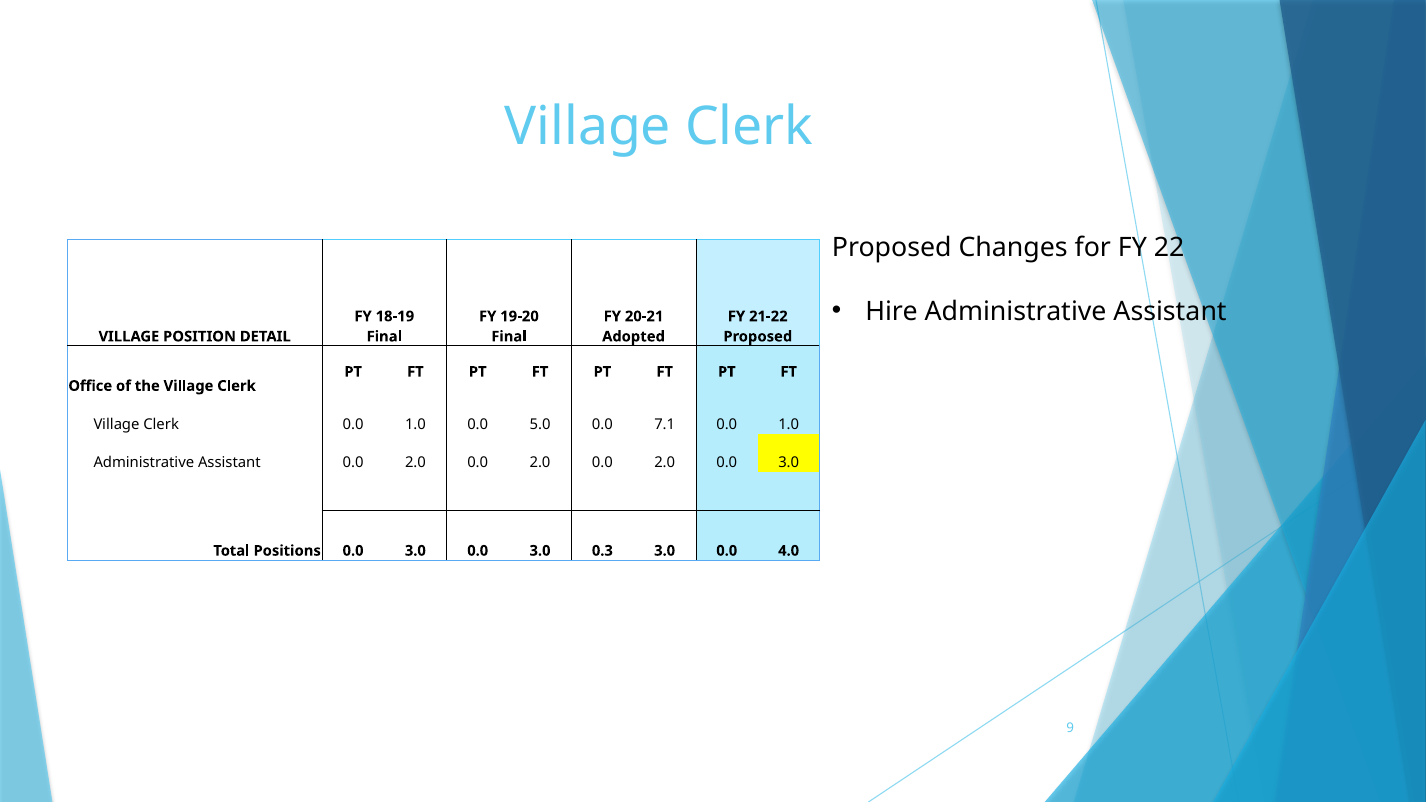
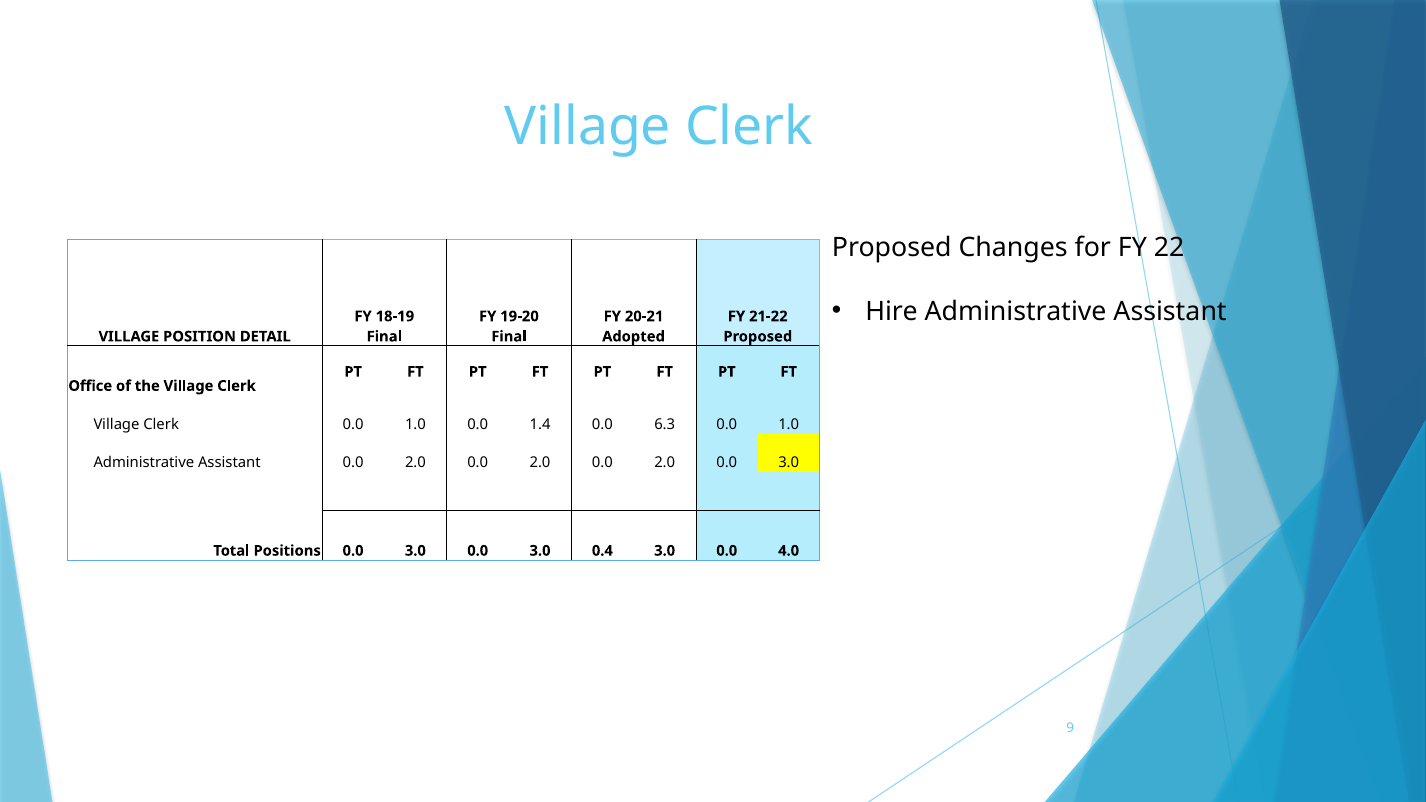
5.0: 5.0 -> 1.4
7.1: 7.1 -> 6.3
0.3: 0.3 -> 0.4
